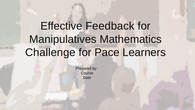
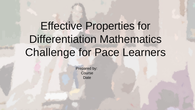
Feedback: Feedback -> Properties
Manipulatives: Manipulatives -> Differentiation
